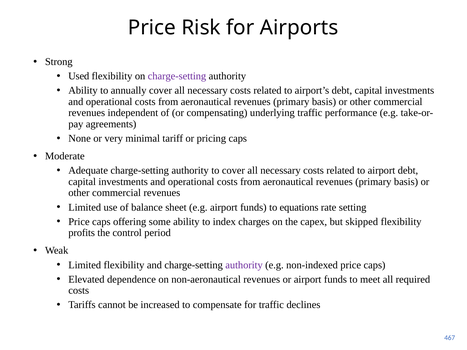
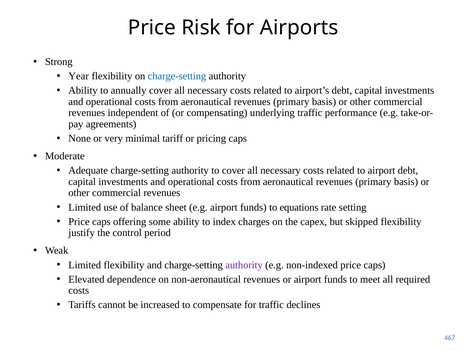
Used: Used -> Year
charge-setting at (177, 76) colour: purple -> blue
profits: profits -> justify
